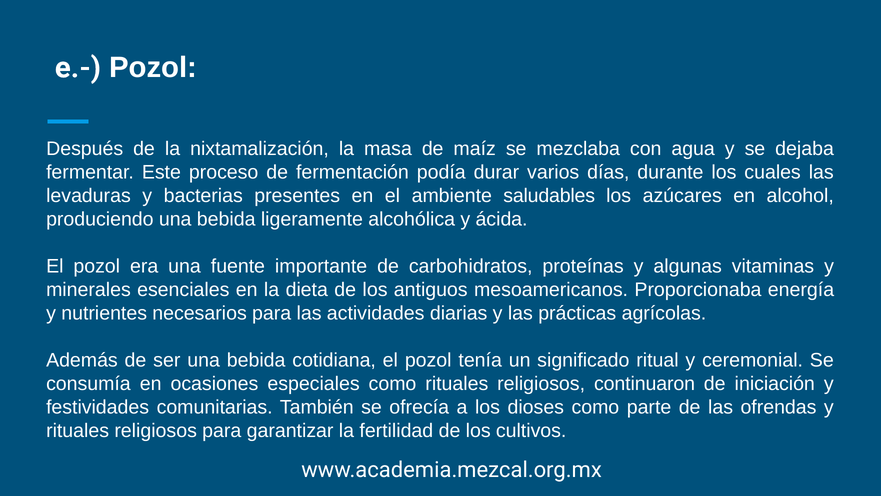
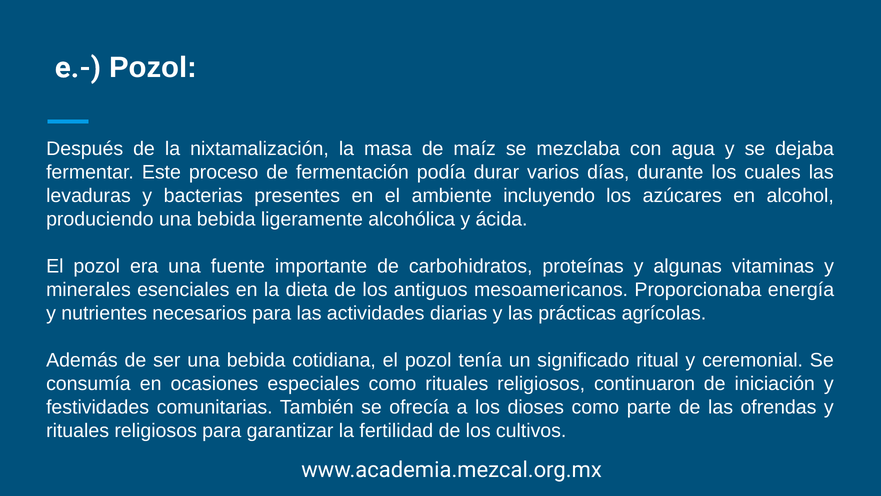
saludables: saludables -> incluyendo
